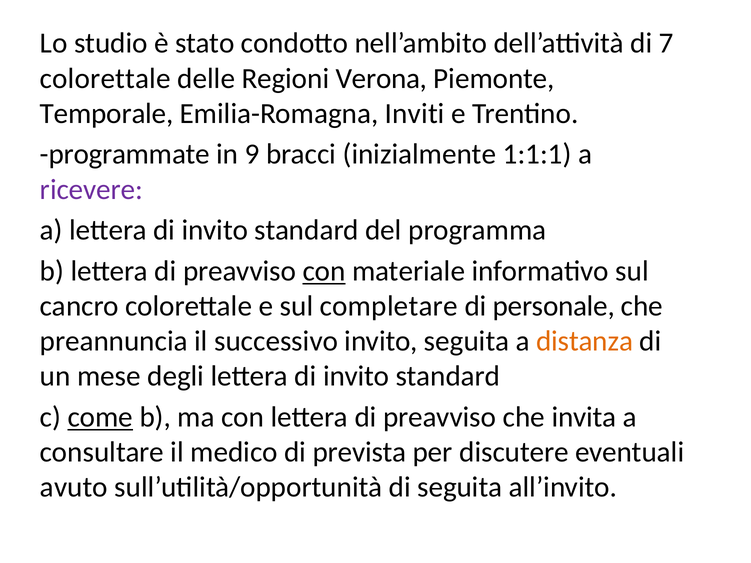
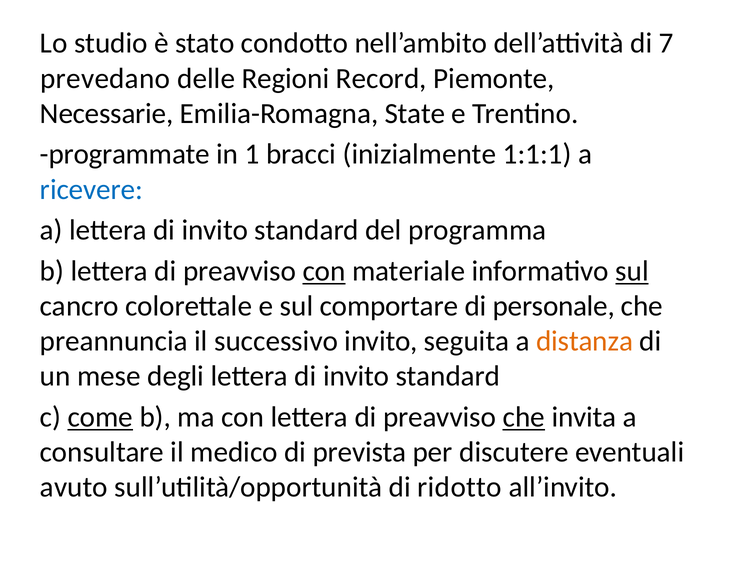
colorettale at (105, 78): colorettale -> prevedano
Verona: Verona -> Record
Temporale: Temporale -> Necessarie
Inviti: Inviti -> State
9: 9 -> 1
ricevere colour: purple -> blue
sul at (632, 271) underline: none -> present
completare: completare -> comportare
che at (524, 417) underline: none -> present
di seguita: seguita -> ridotto
